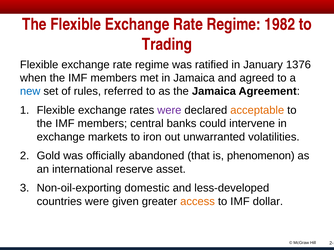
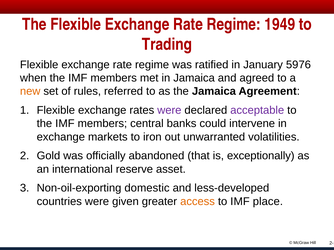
82: 82 -> 49
13: 13 -> 59
new colour: blue -> orange
acceptable colour: orange -> purple
phenomenon: phenomenon -> exceptionally
dollar: dollar -> place
